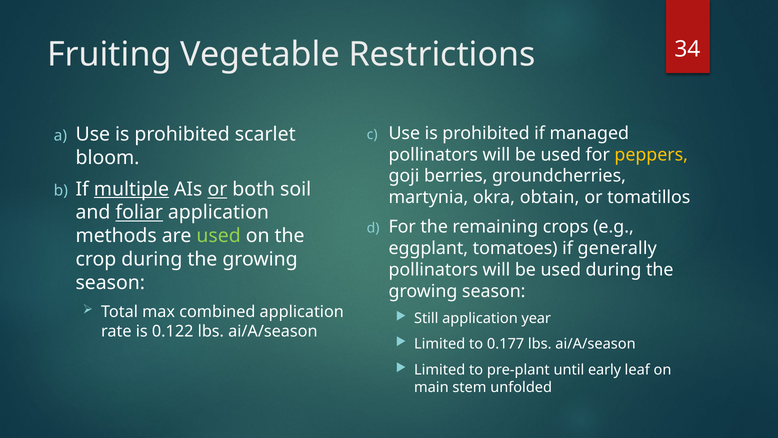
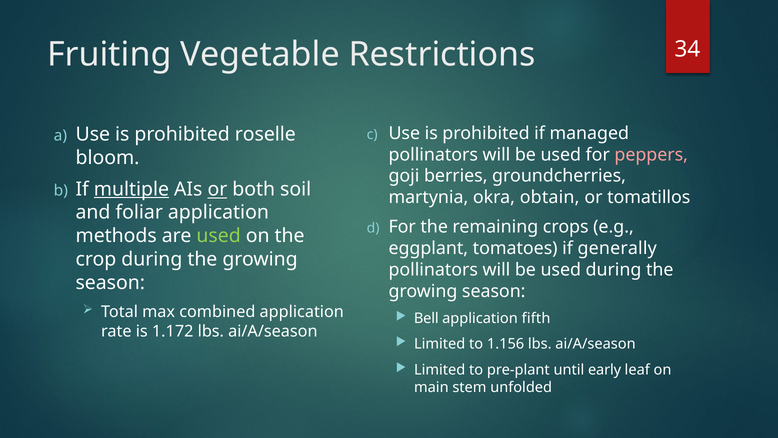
scarlet: scarlet -> roselle
peppers colour: yellow -> pink
foliar underline: present -> none
Still: Still -> Bell
year: year -> fifth
0.122: 0.122 -> 1.172
0.177: 0.177 -> 1.156
